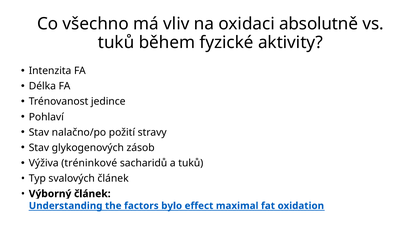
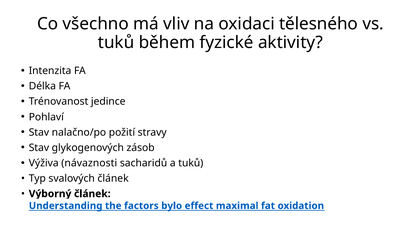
absolutně: absolutně -> tělesného
tréninkové: tréninkové -> návaznosti
